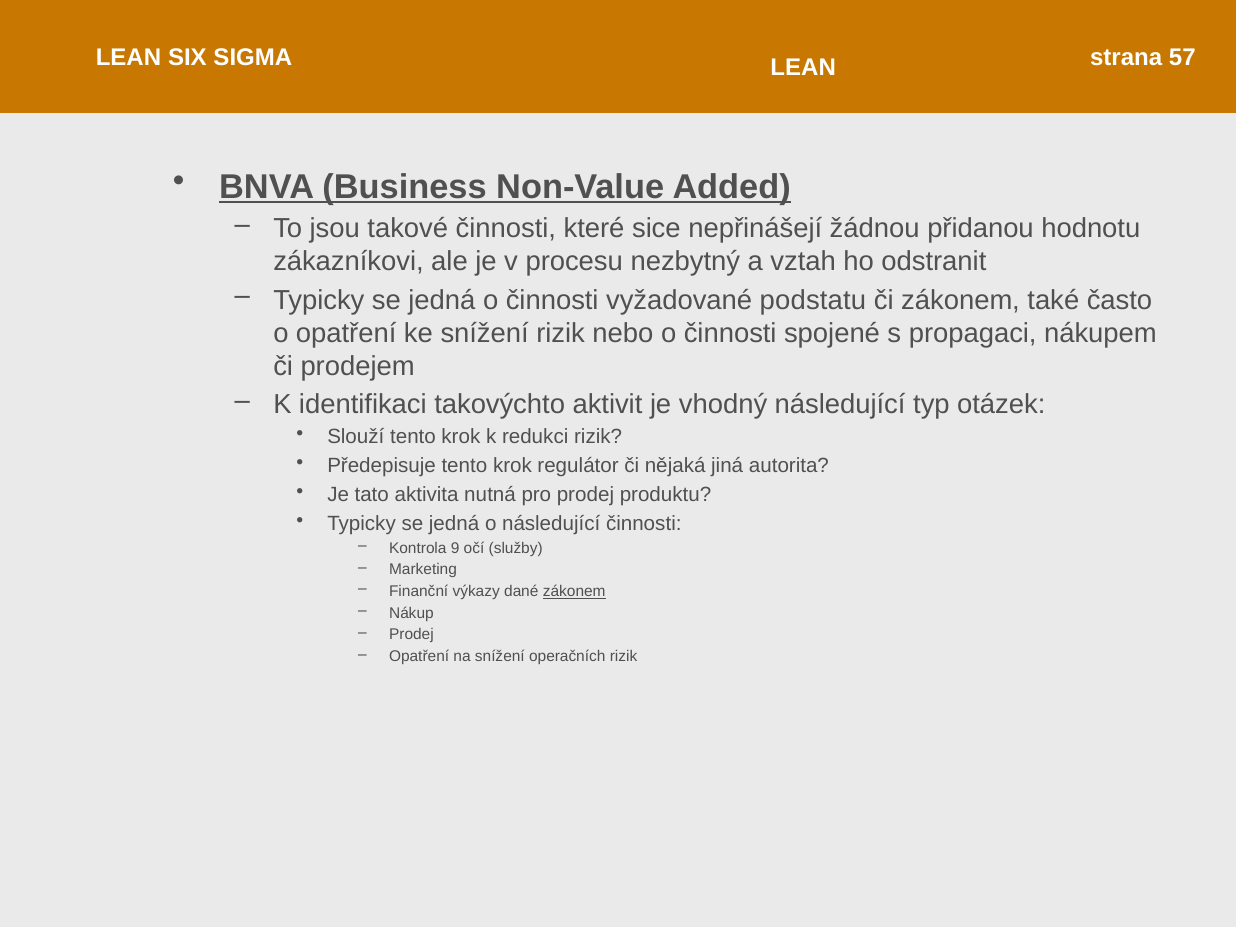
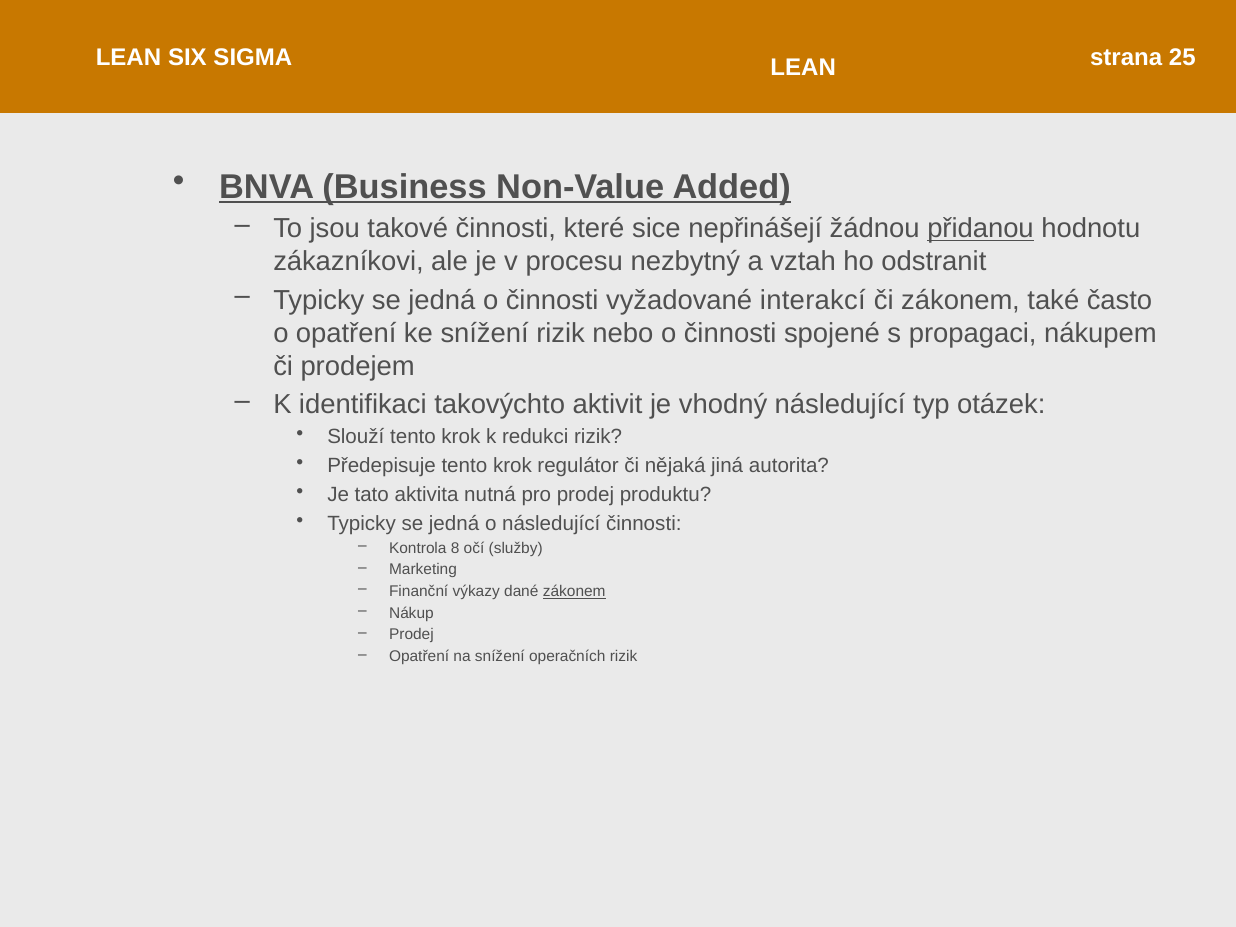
57: 57 -> 25
přidanou underline: none -> present
podstatu: podstatu -> interakcí
9: 9 -> 8
